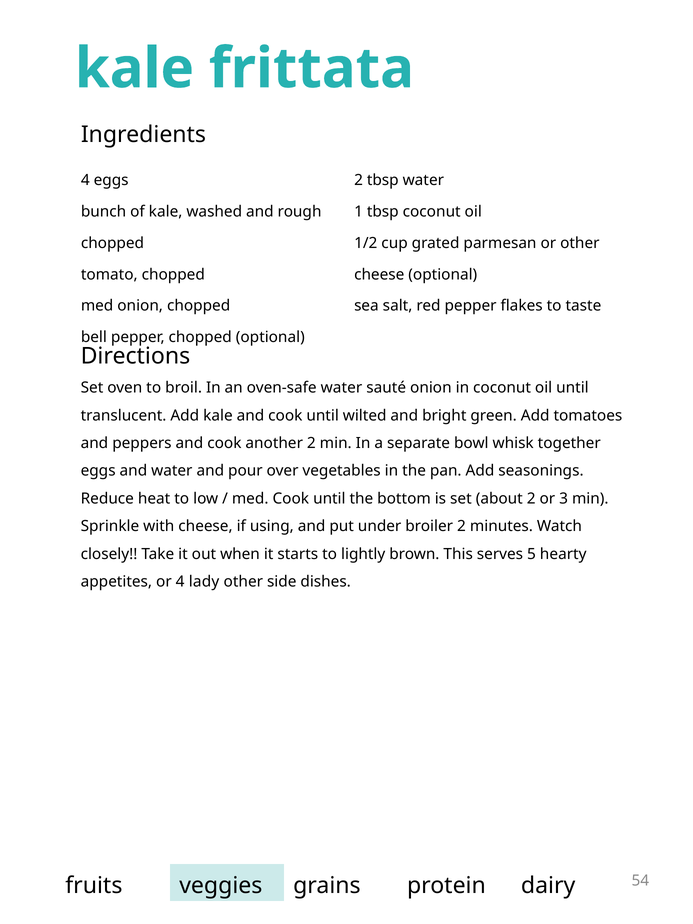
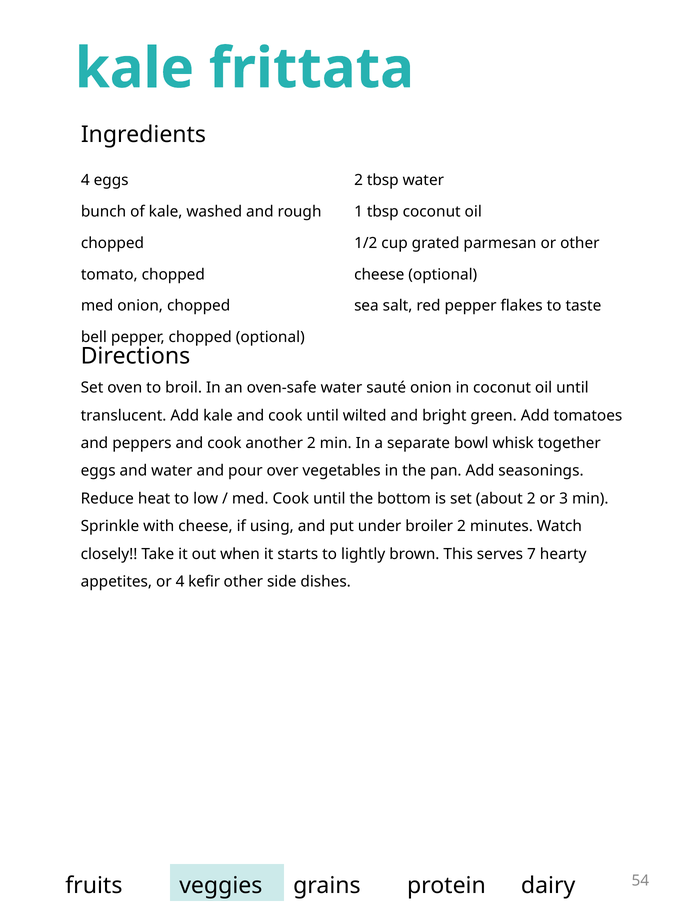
5: 5 -> 7
lady: lady -> kefir
